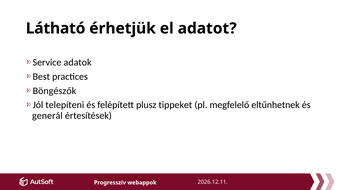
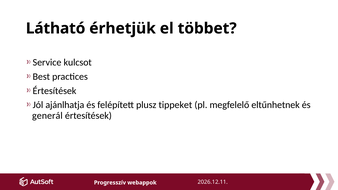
adatot: adatot -> többet
adatok: adatok -> kulcsot
Böngészők at (54, 91): Böngészők -> Értesítések
telepíteni: telepíteni -> ajánlhatja
